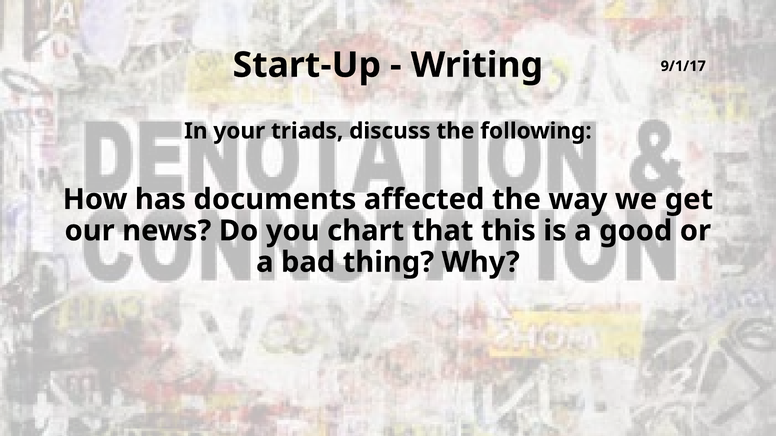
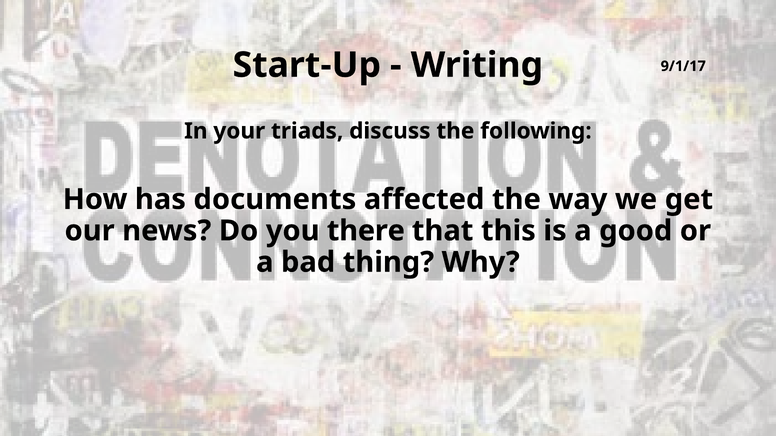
chart: chart -> there
